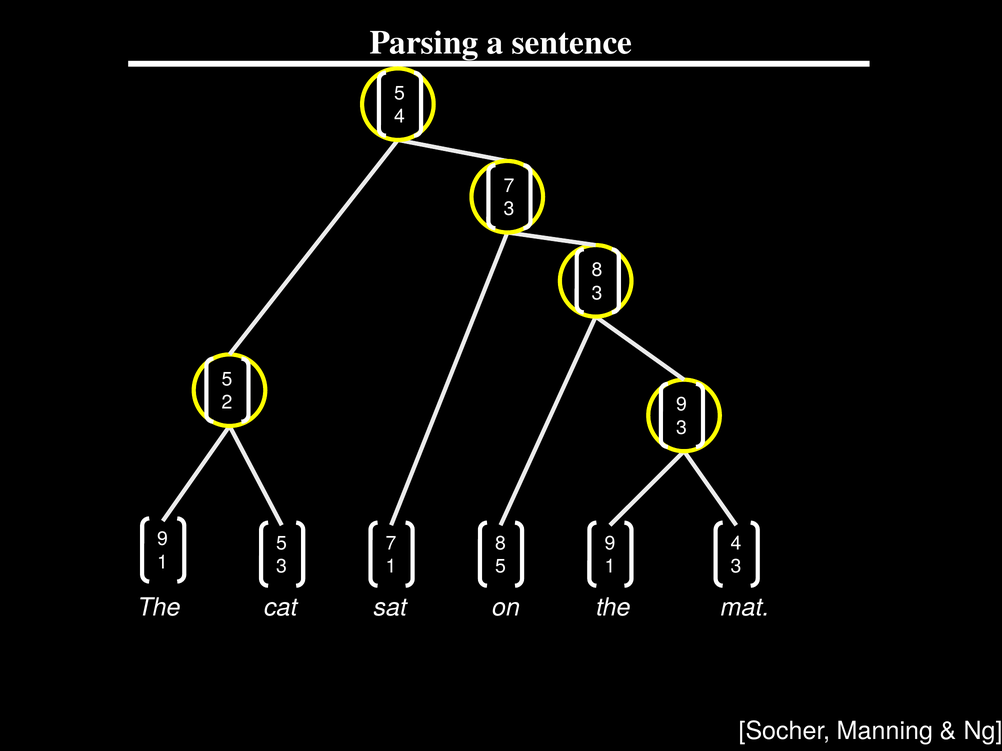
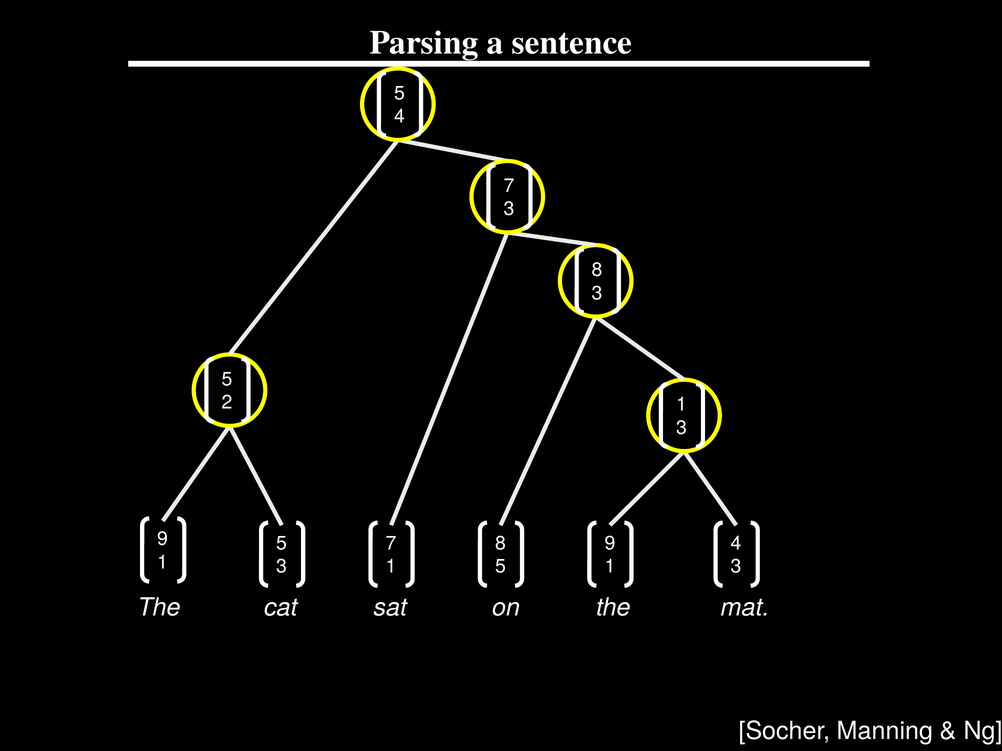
2 9: 9 -> 1
